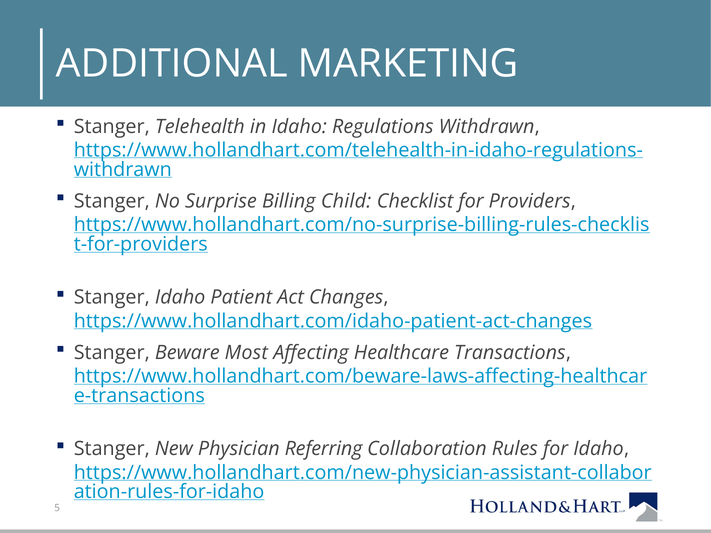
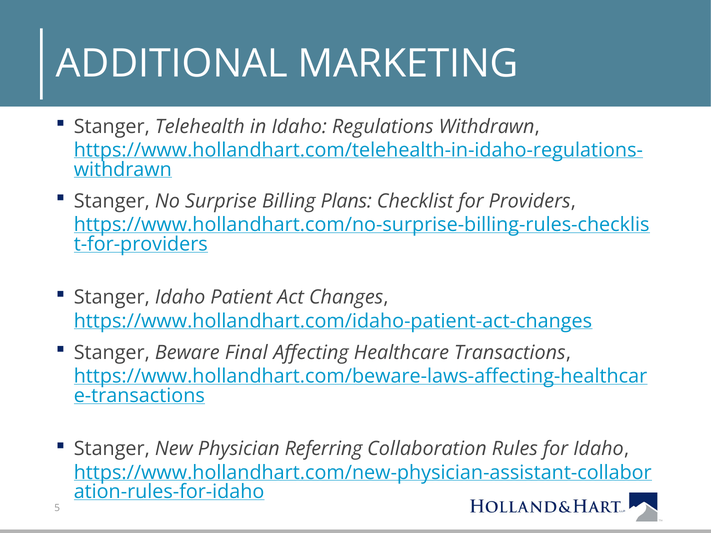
Child: Child -> Plans
Most: Most -> Final
